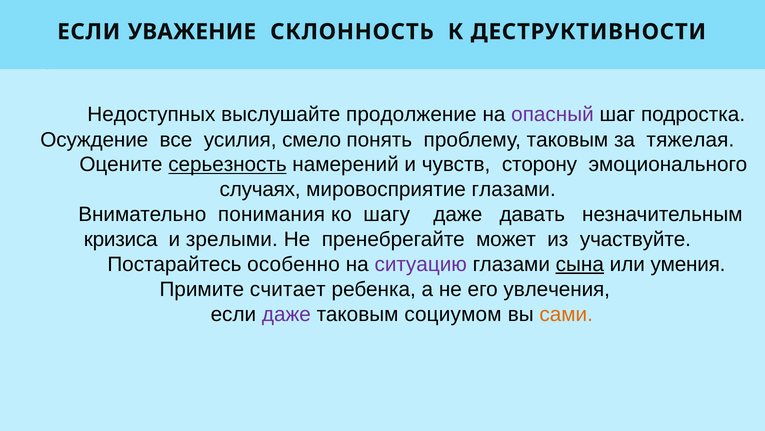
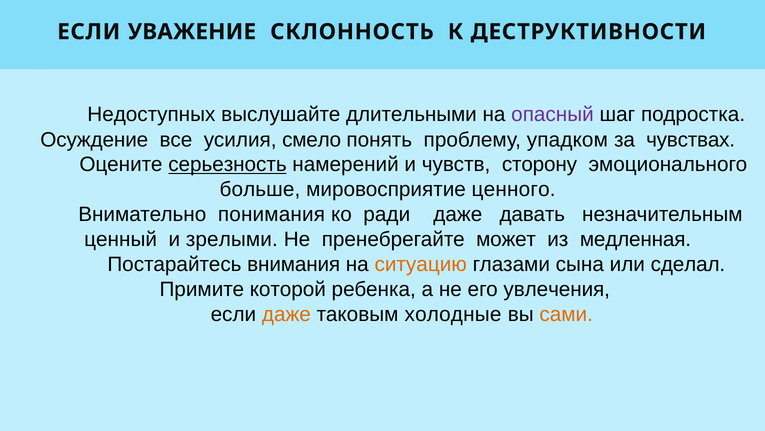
продолжение: продолжение -> длительными
проблему таковым: таковым -> упадком
тяжелая: тяжелая -> чувствах
случаях: случаях -> больше
мировосприятие глазами: глазами -> ценного
шагу: шагу -> ради
кризиса: кризиса -> ценный
участвуйте: участвуйте -> медленная
особенно: особенно -> внимания
ситуацию colour: purple -> orange
сына underline: present -> none
умения: умения -> сделал
считает: считает -> которой
даже at (286, 314) colour: purple -> orange
социумом: социумом -> холодные
